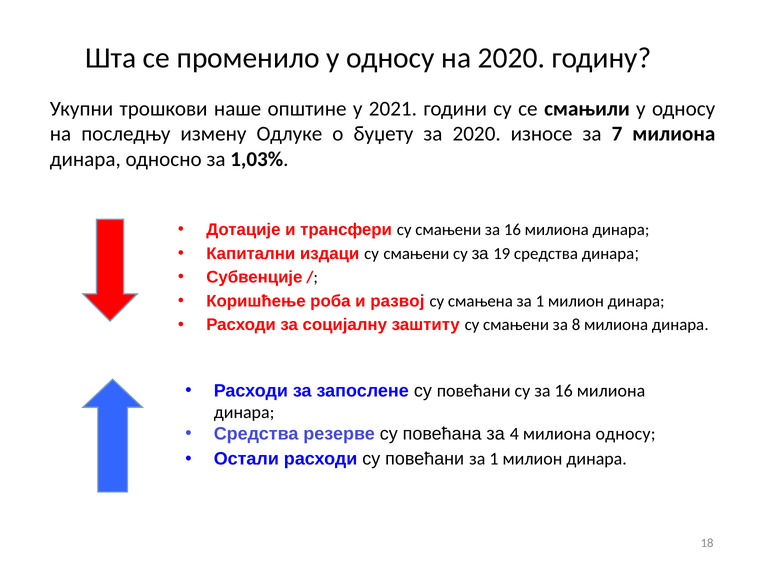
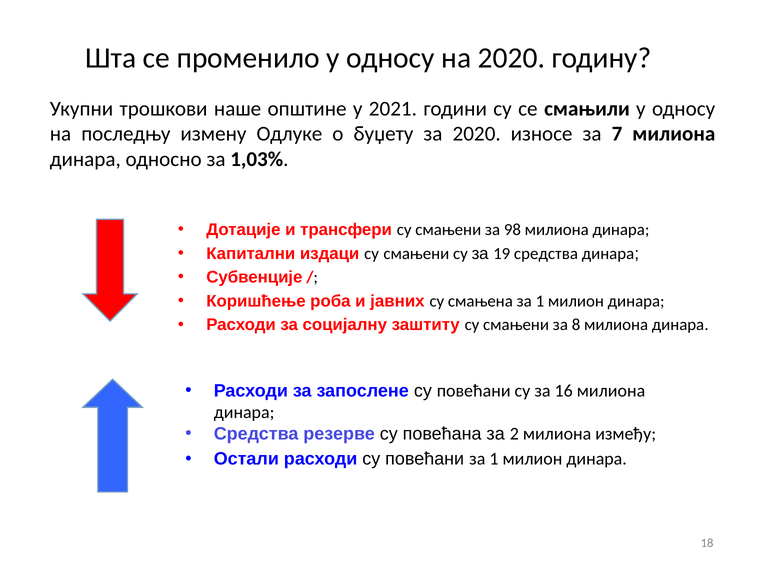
смањени за 16: 16 -> 98
развој: развој -> јавних
4: 4 -> 2
милиона односу: односу -> између
